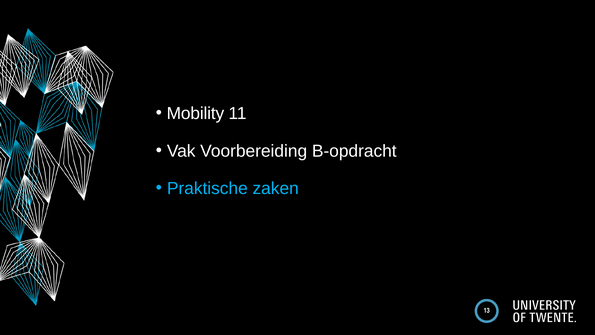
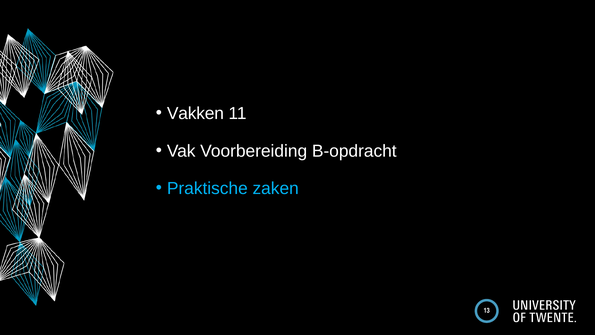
Mobility: Mobility -> Vakken
